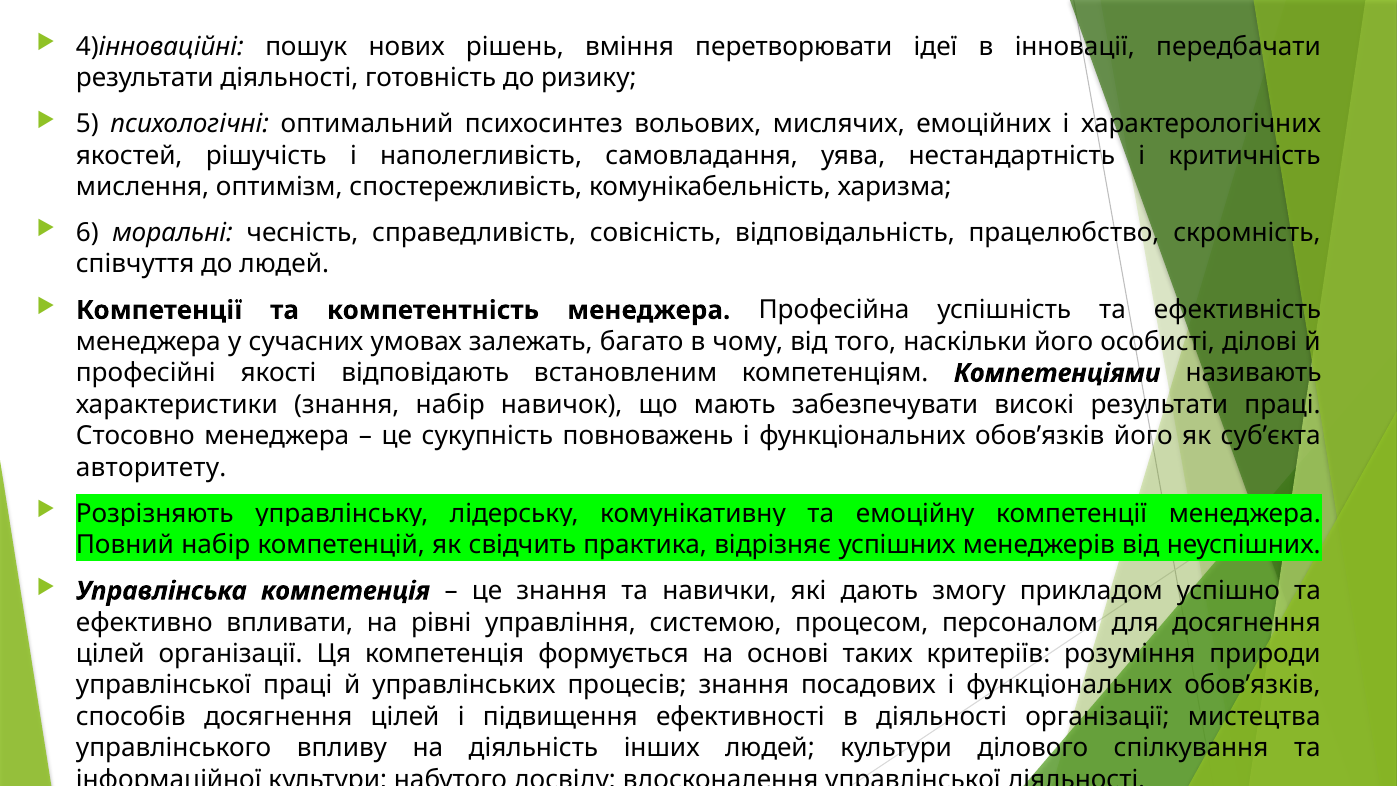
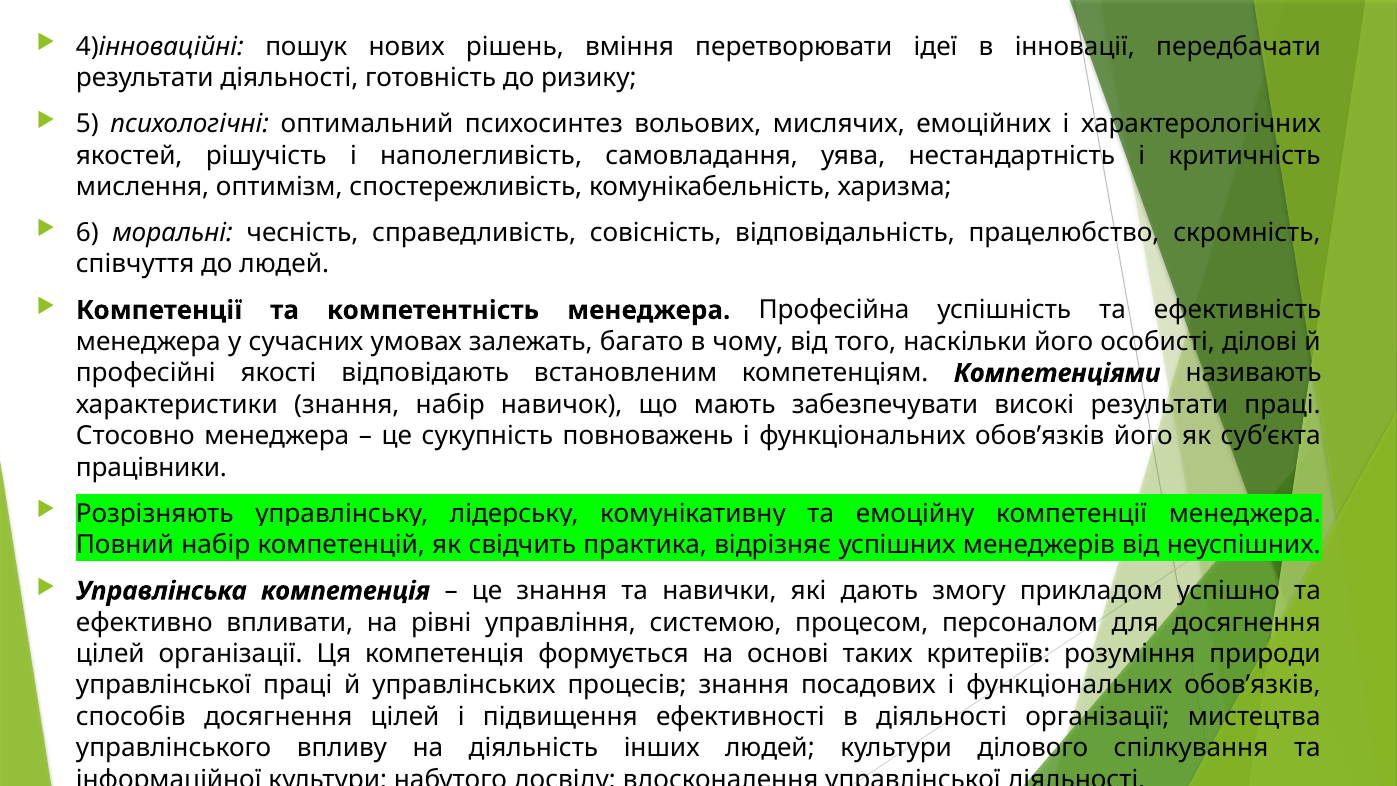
авторитету: авторитету -> працівники
